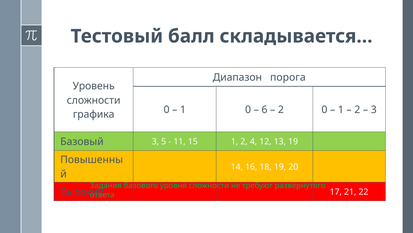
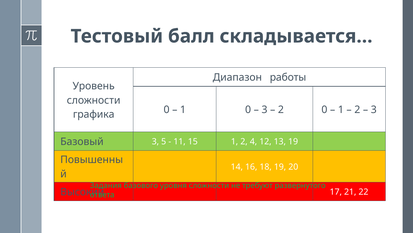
порога: порога -> работы
6 at (264, 109): 6 -> 3
